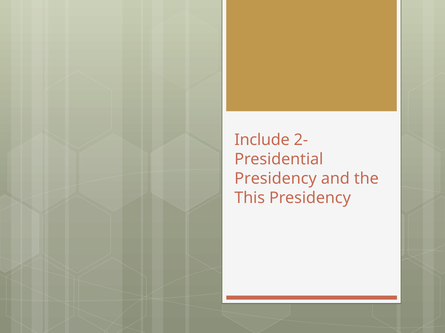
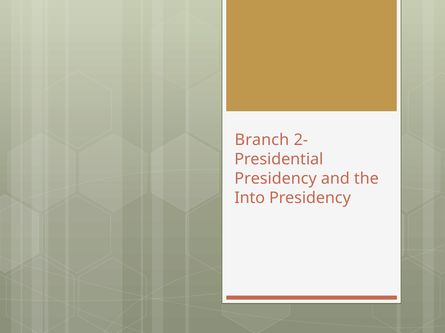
Include: Include -> Branch
This: This -> Into
